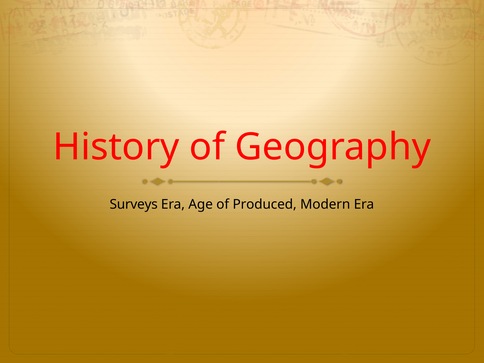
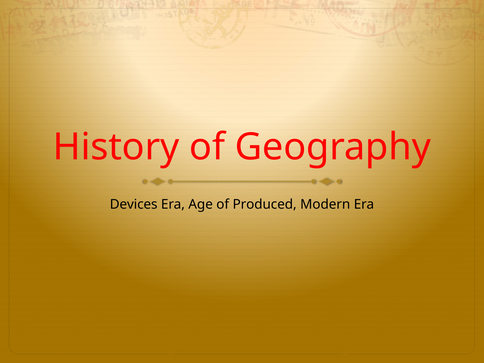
Surveys: Surveys -> Devices
